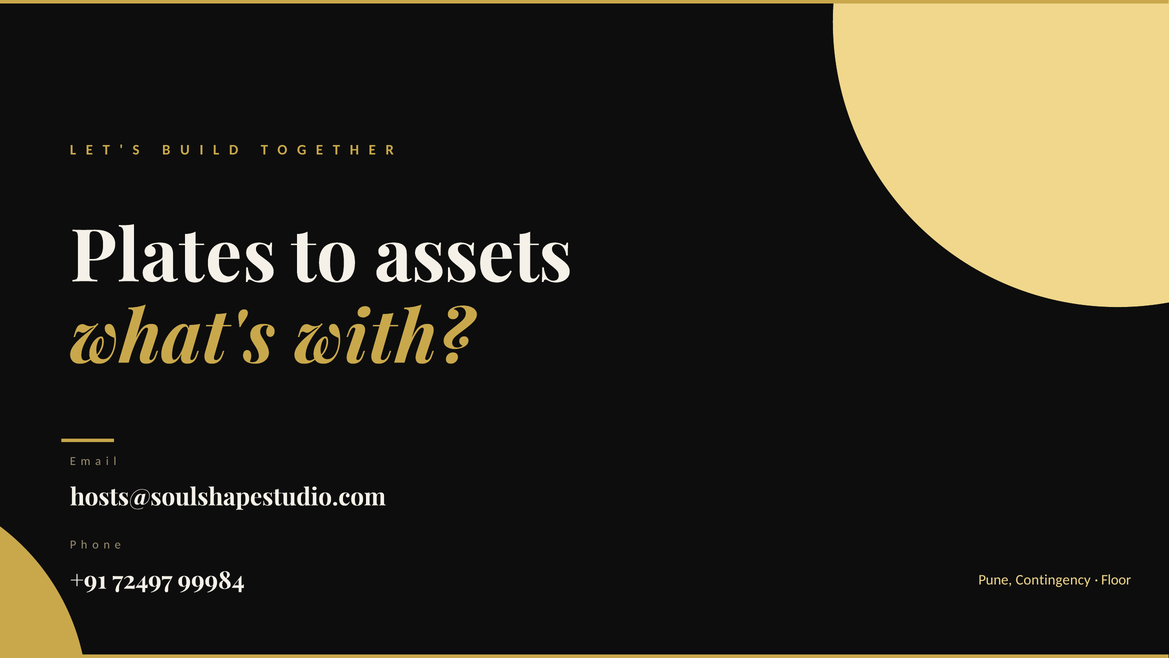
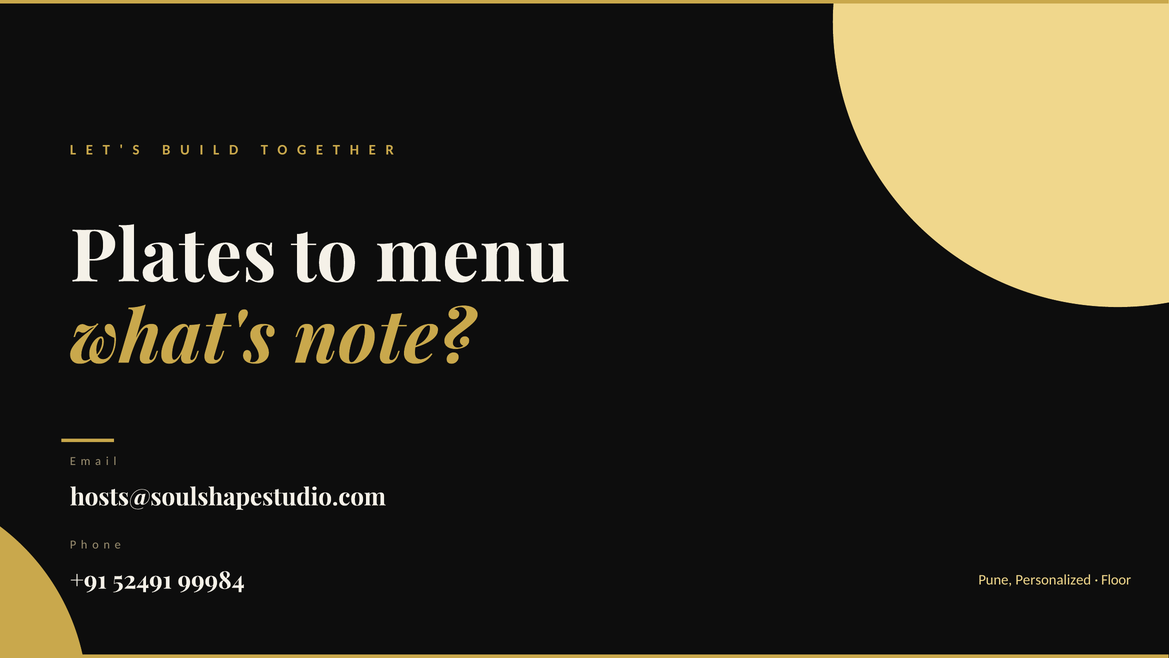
assets: assets -> menu
with: with -> note
72497: 72497 -> 52491
Contingency: Contingency -> Personalized
